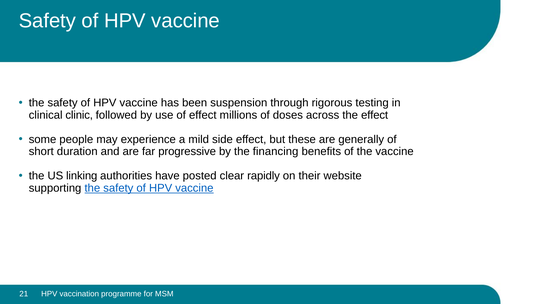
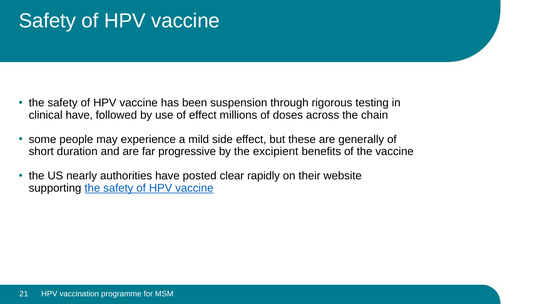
clinical clinic: clinic -> have
the effect: effect -> chain
financing: financing -> excipient
linking: linking -> nearly
